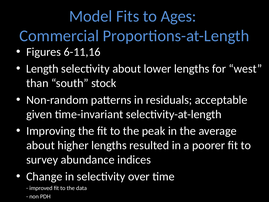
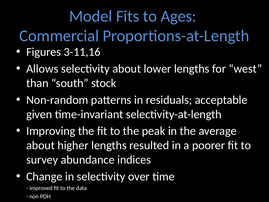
6-11,16: 6-11,16 -> 3-11,16
Length: Length -> Allows
